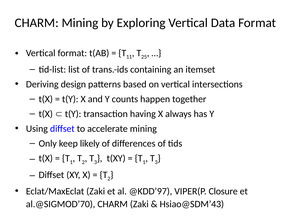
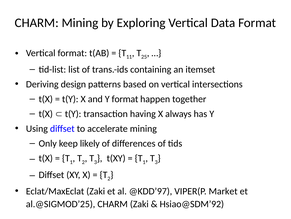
Y counts: counts -> format
Closure: Closure -> Market
al.@SIGMOD’70: al.@SIGMOD’70 -> al.@SIGMOD’25
Hsiao@SDM’43: Hsiao@SDM’43 -> Hsiao@SDM’92
